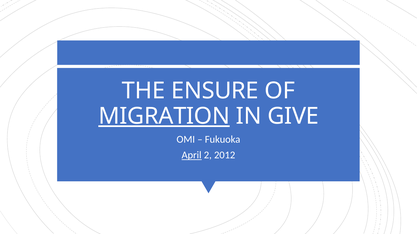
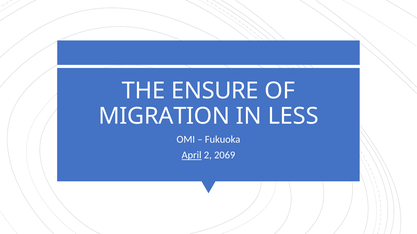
MIGRATION underline: present -> none
GIVE: GIVE -> LESS
2012: 2012 -> 2069
